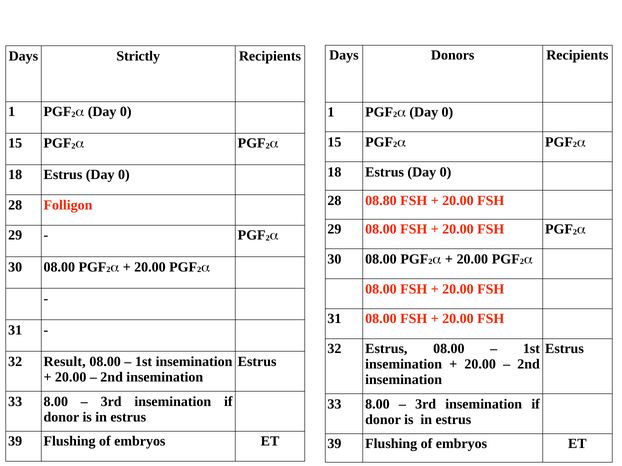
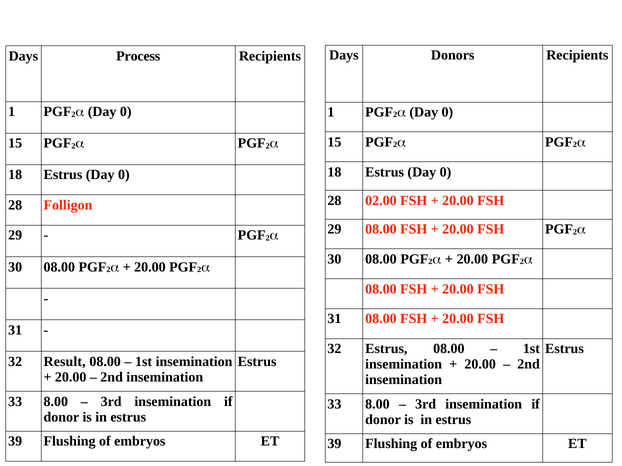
Strictly: Strictly -> Process
08.80: 08.80 -> 02.00
